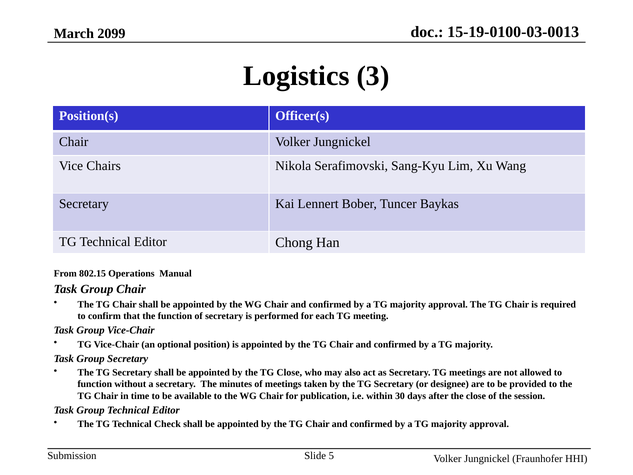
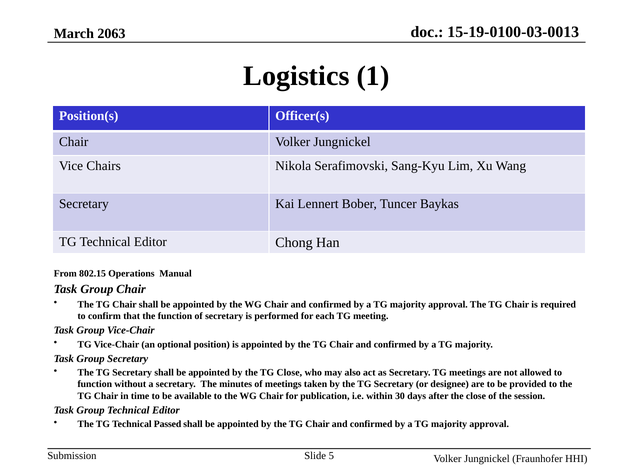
2099: 2099 -> 2063
3: 3 -> 1
Check: Check -> Passed
